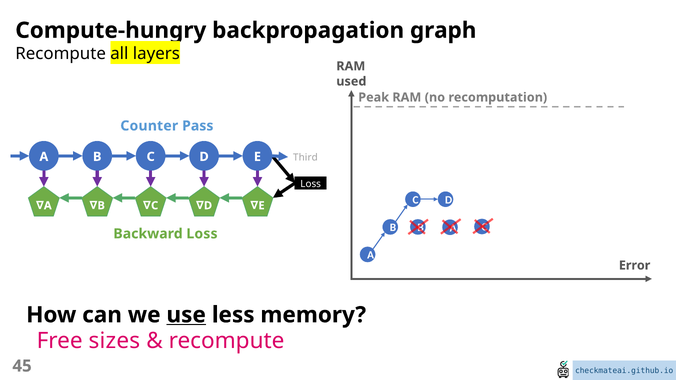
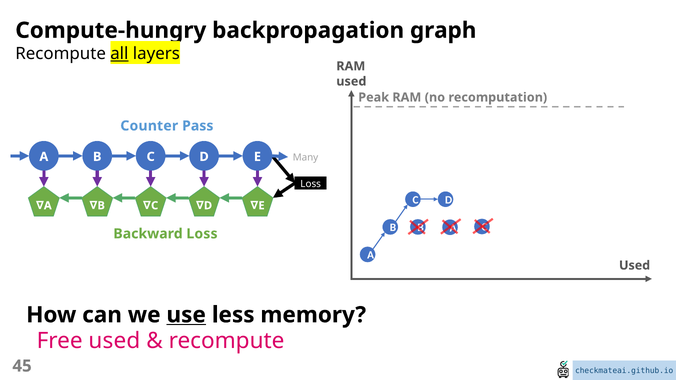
all underline: none -> present
Third: Third -> Many
Error at (635, 266): Error -> Used
Free sizes: sizes -> used
